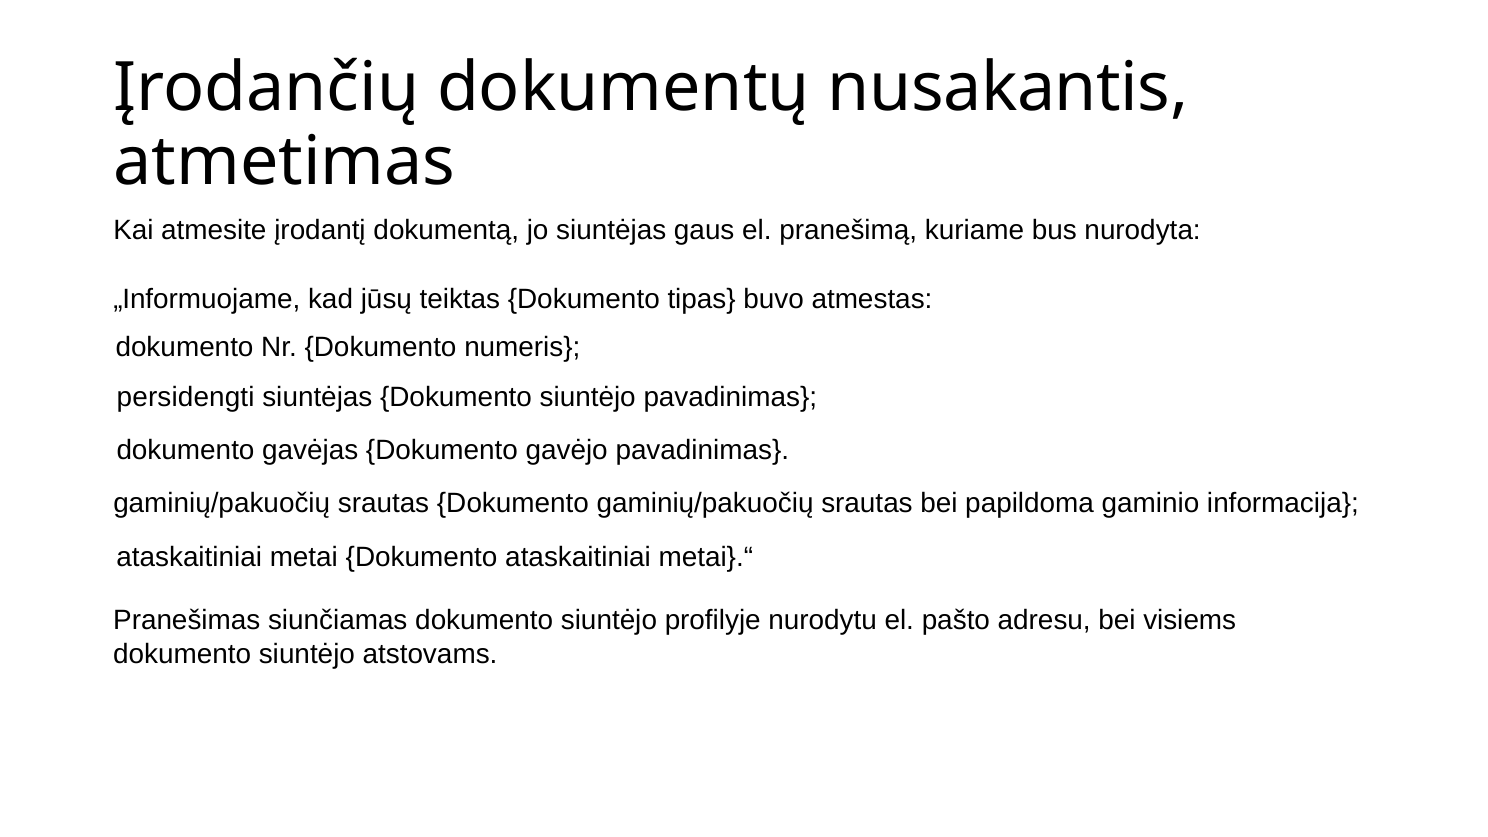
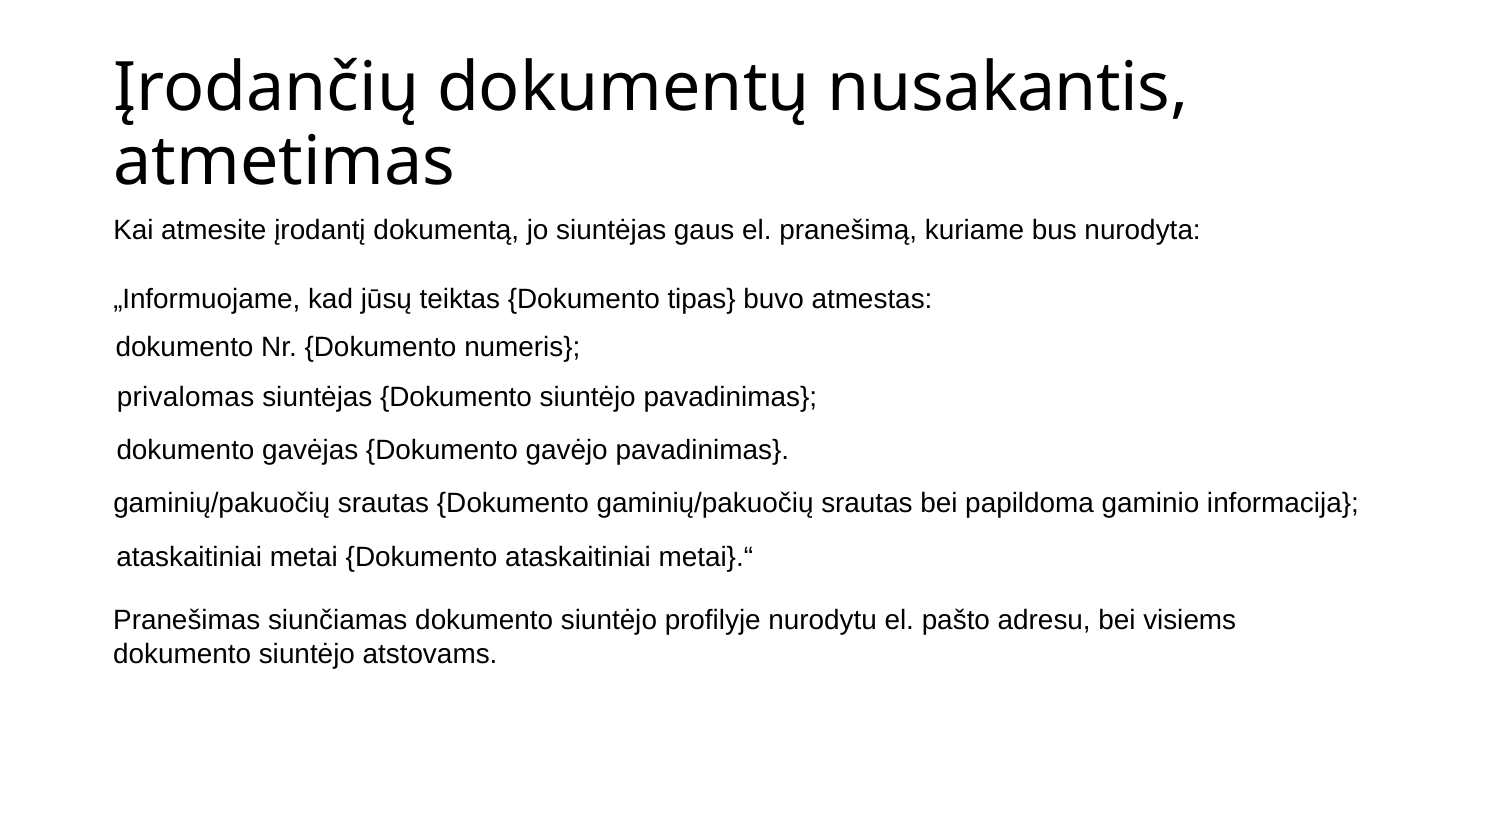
persidengti: persidengti -> privalomas
